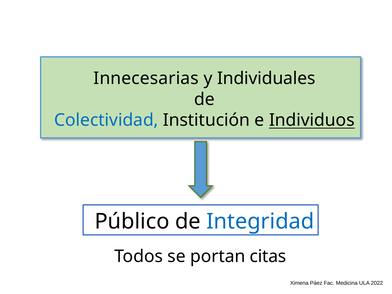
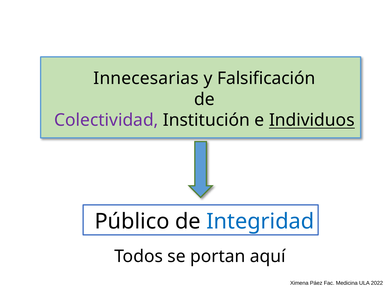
Individuales: Individuales -> Falsificación
Colectividad colour: blue -> purple
citas: citas -> aquí
